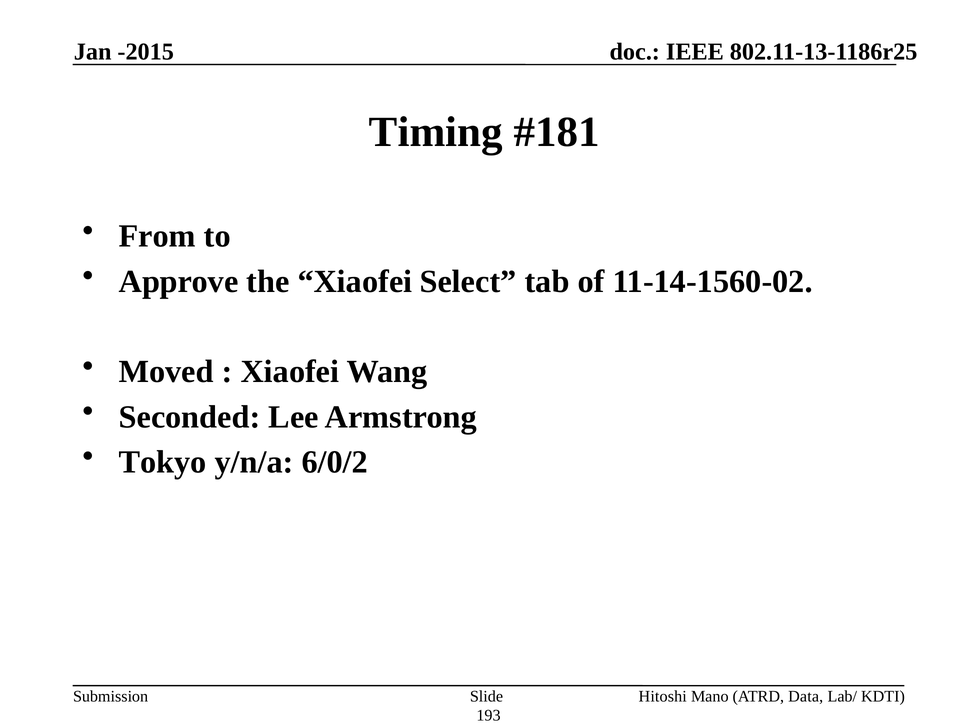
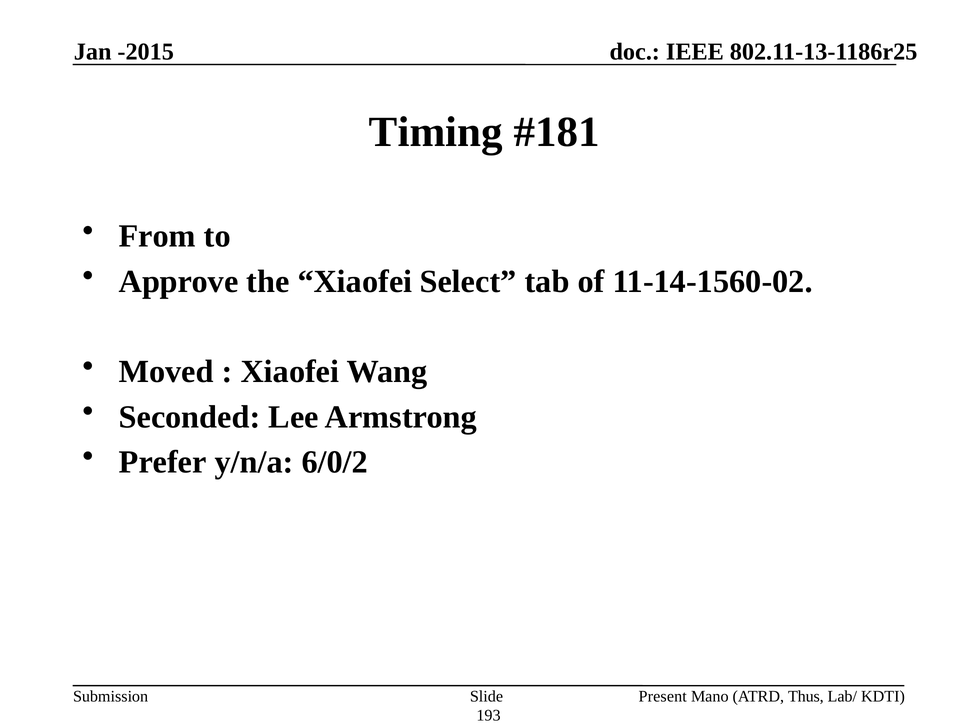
Tokyo: Tokyo -> Prefer
Hitoshi: Hitoshi -> Present
Data: Data -> Thus
